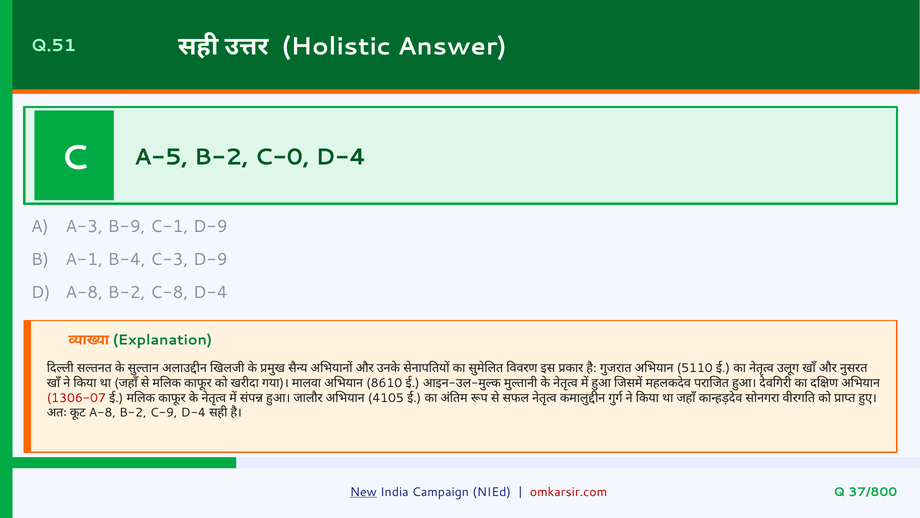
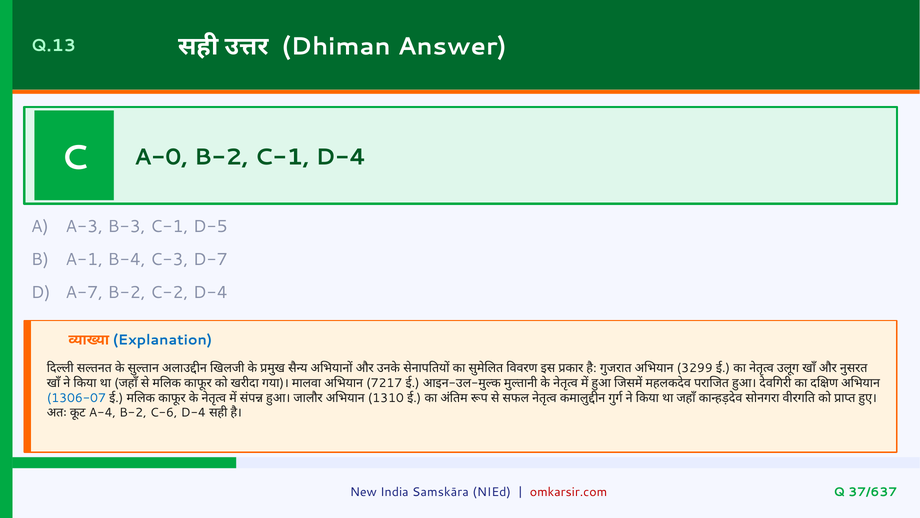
Q.51: Q.51 -> Q.13
Holistic: Holistic -> Dhiman
A-5: A-5 -> A-0
B-2 C-0: C-0 -> C-1
B-9: B-9 -> B-3
C-1 D-9: D-9 -> D-5
C-3 D-9: D-9 -> D-7
D A-8: A-8 -> A-7
C-8: C-8 -> C-2
Explanation colour: green -> blue
5110: 5110 -> 3299
8610: 8610 -> 7217
1306-07 colour: red -> blue
4105: 4105 -> 1310
A-8 at (102, 412): A-8 -> A-4
C-9: C-9 -> C-6
New underline: present -> none
Campaign: Campaign -> Samskāra
37/800: 37/800 -> 37/637
